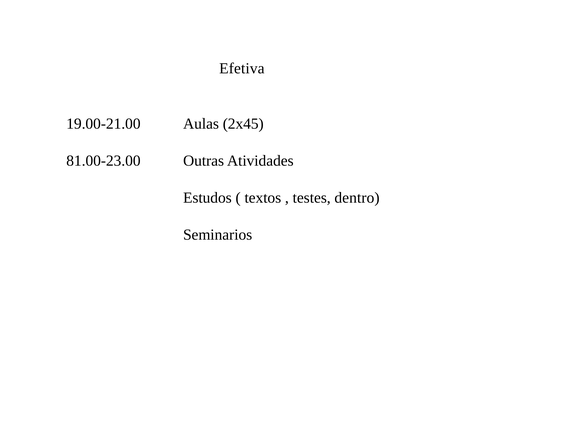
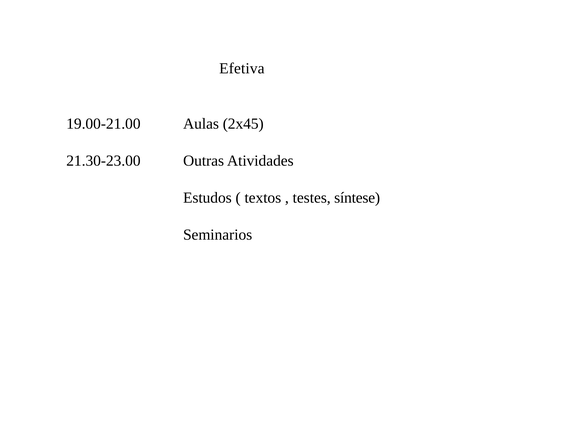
81.00-23.00: 81.00-23.00 -> 21.30-23.00
dentro: dentro -> síntese
